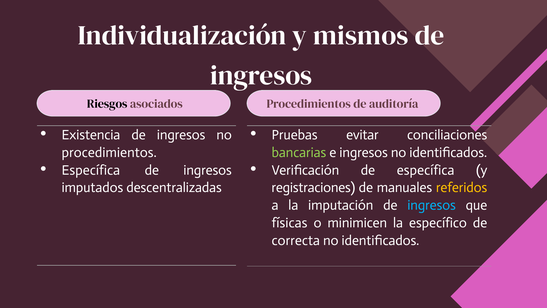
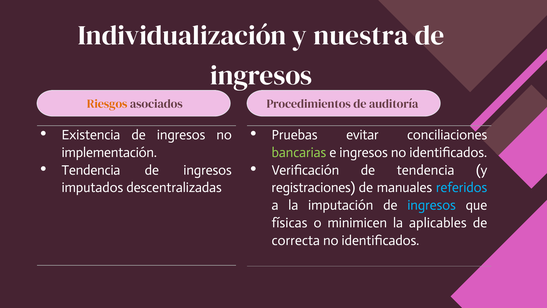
mismos: mismos -> nuestra
Riesgos colour: black -> orange
procedimientos at (109, 153): procedimientos -> implementación
Específica at (91, 170): Específica -> Tendencia
de específica: específica -> tendencia
referidos colour: yellow -> light blue
específico: específico -> aplicables
